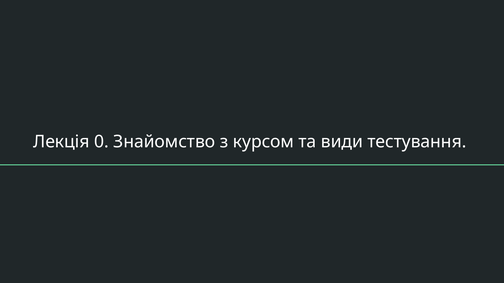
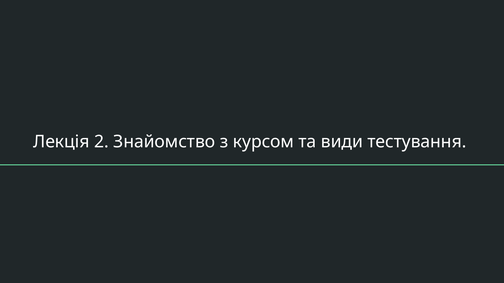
0: 0 -> 2
